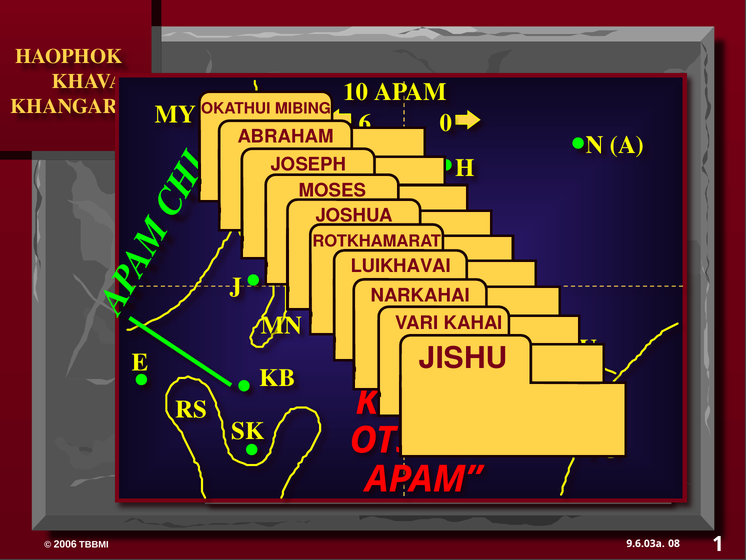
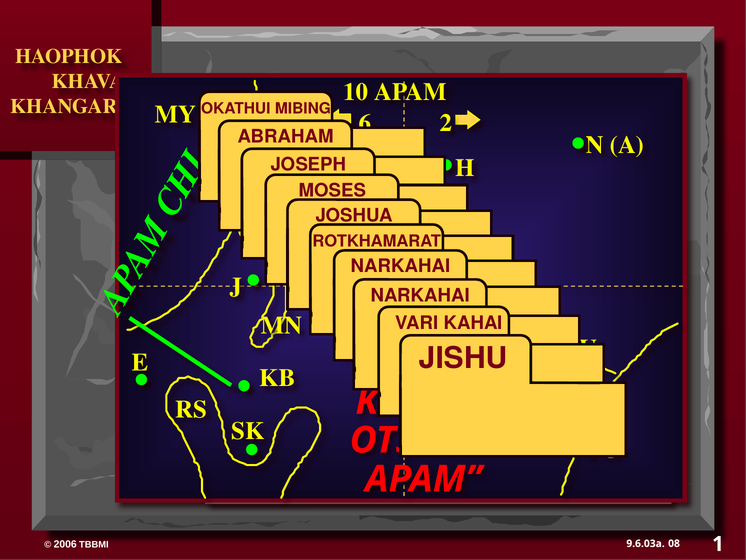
0: 0 -> 2
LUIKHAVAI at (401, 266): LUIKHAVAI -> NARKAHAI
